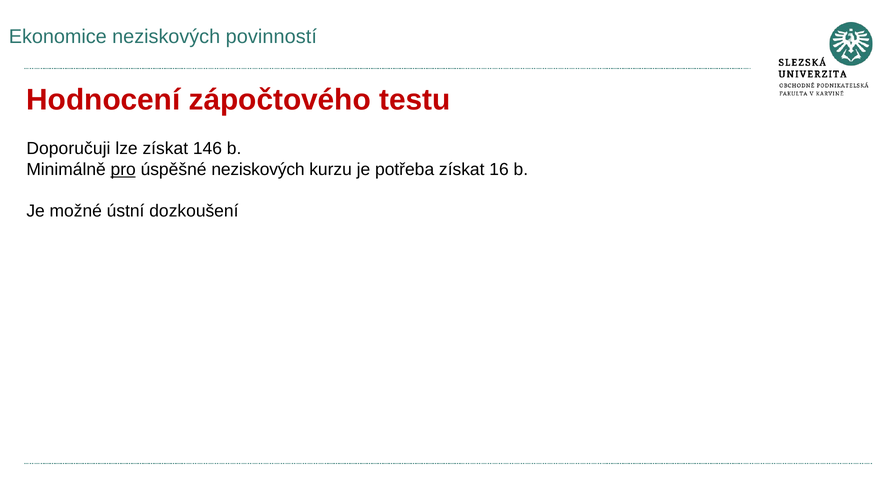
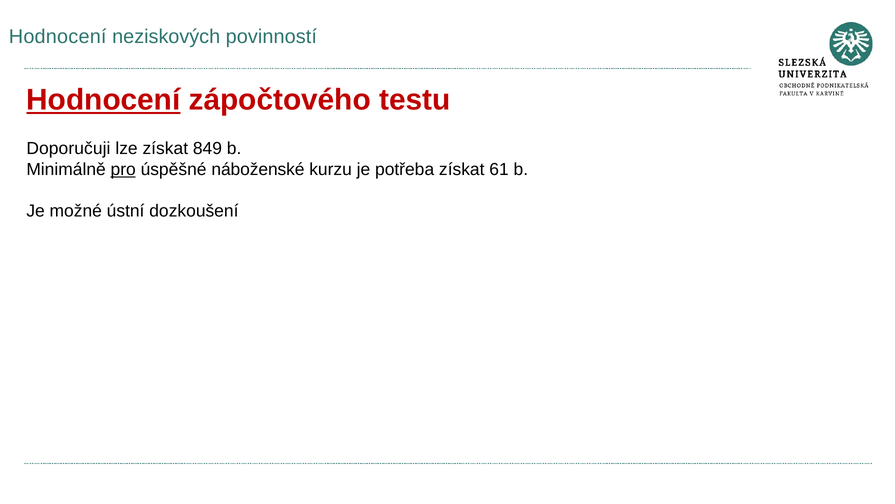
Ekonomice at (58, 37): Ekonomice -> Hodnocení
Hodnocení at (103, 100) underline: none -> present
146: 146 -> 849
úspěšné neziskových: neziskových -> náboženské
16: 16 -> 61
